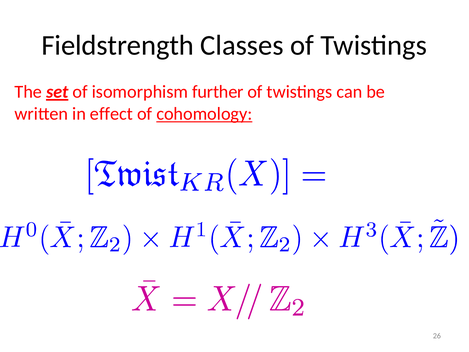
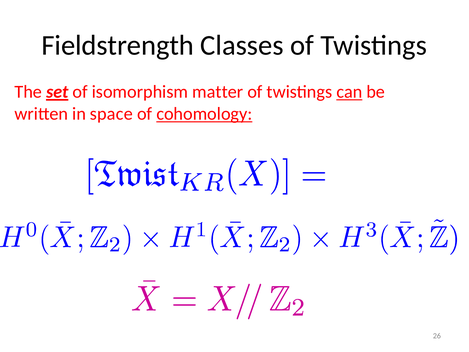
further: further -> matter
can underline: none -> present
effect: effect -> space
